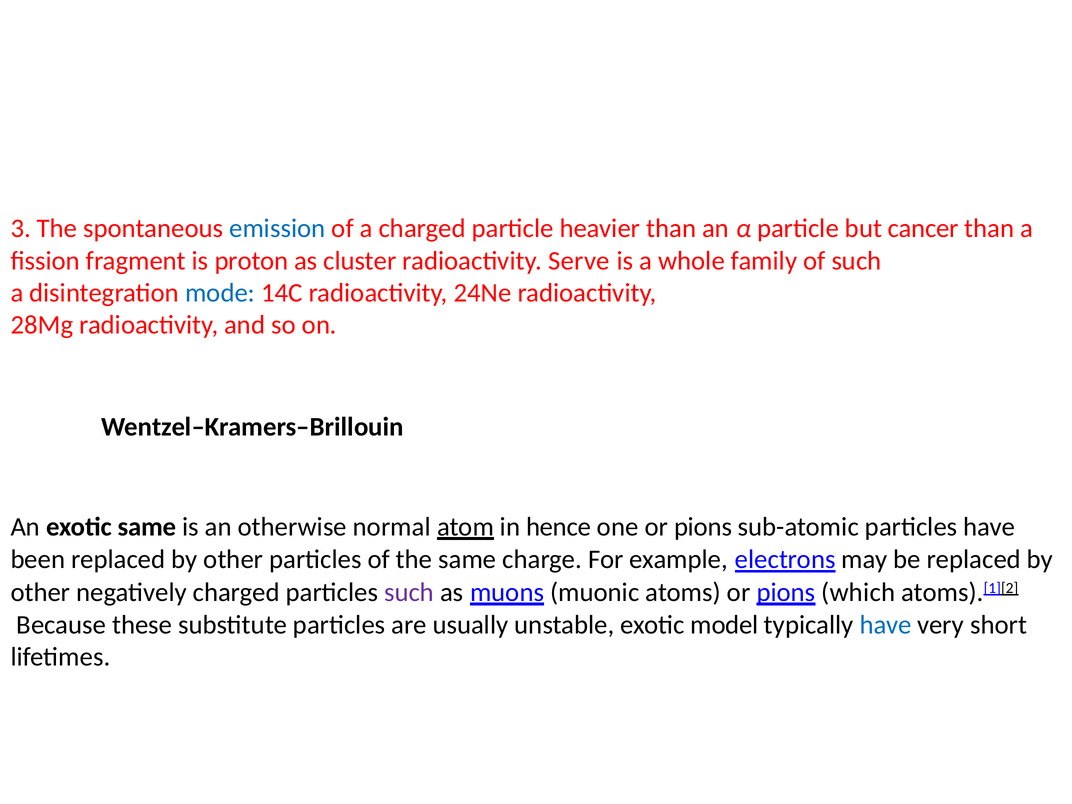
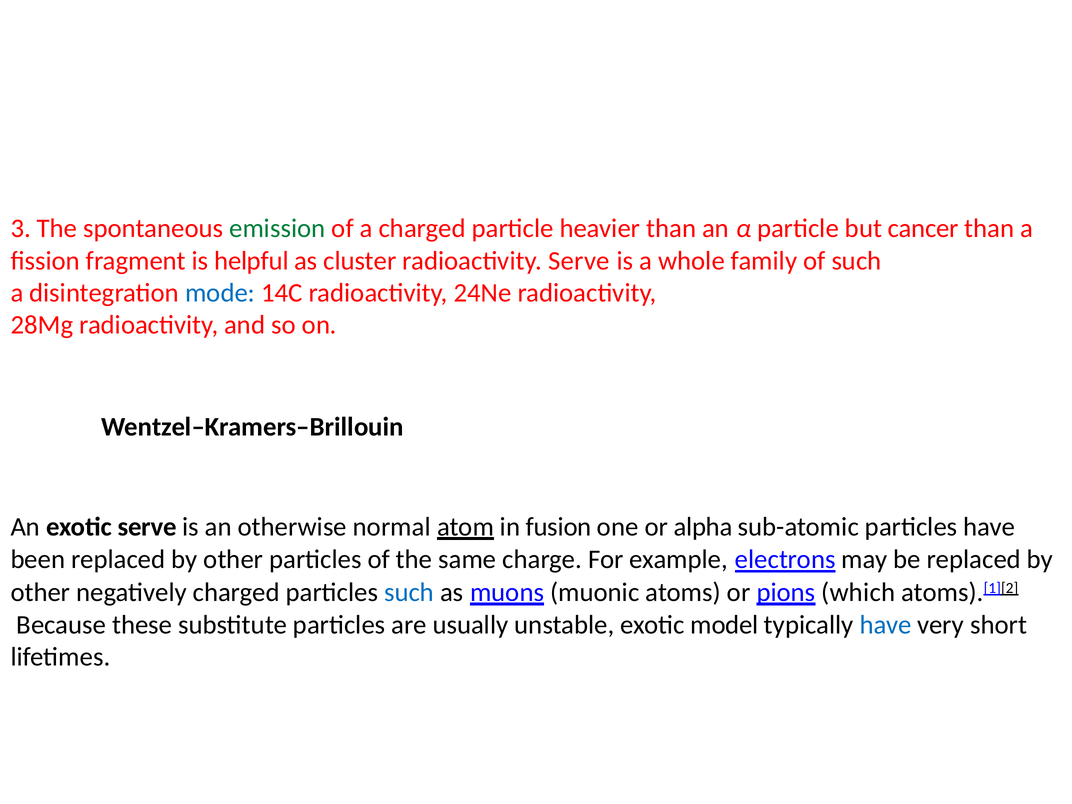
emission colour: blue -> green
proton: proton -> helpful
exotic same: same -> serve
hence: hence -> fusion
one or pions: pions -> alpha
such at (409, 592) colour: purple -> blue
